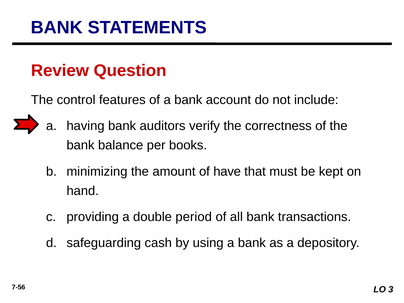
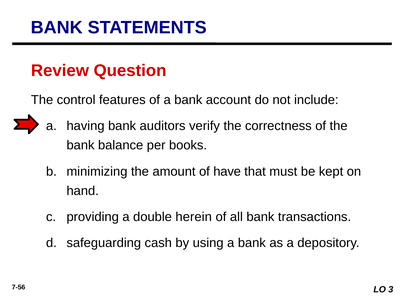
period: period -> herein
